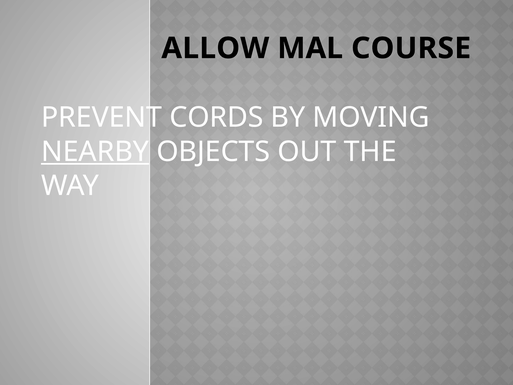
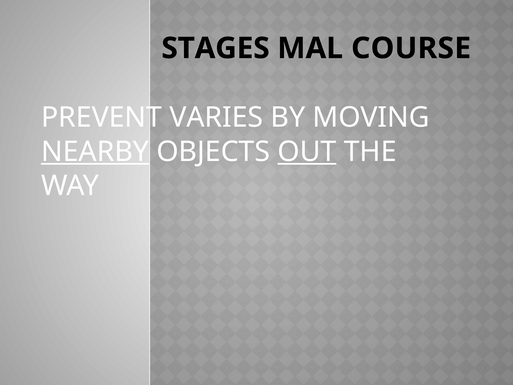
ALLOW: ALLOW -> STAGES
CORDS: CORDS -> VARIES
OUT underline: none -> present
